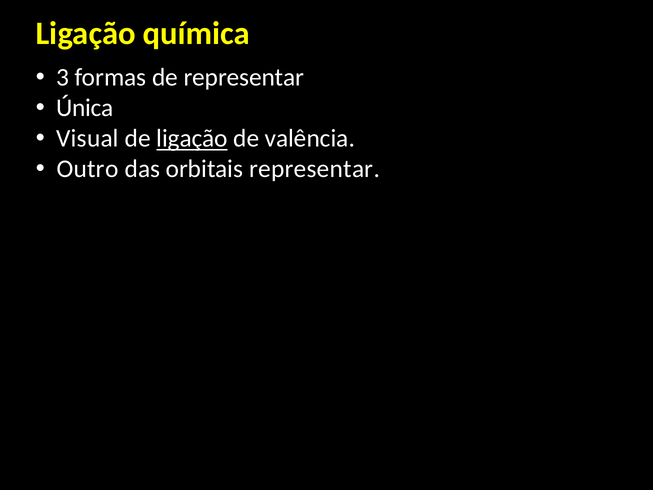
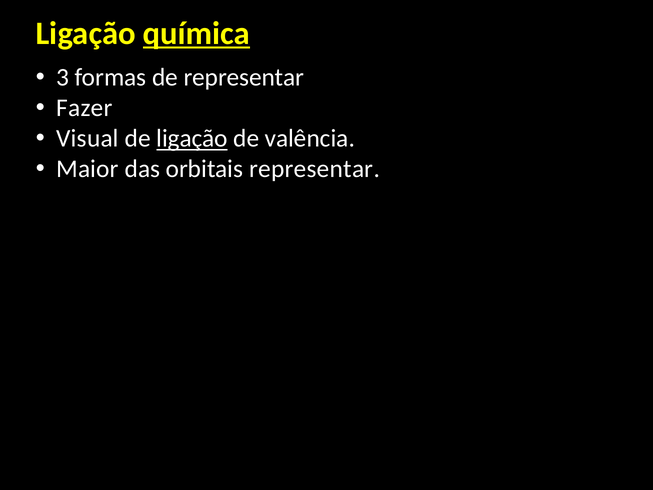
química underline: none -> present
Única: Única -> Fazer
Outro: Outro -> Maior
